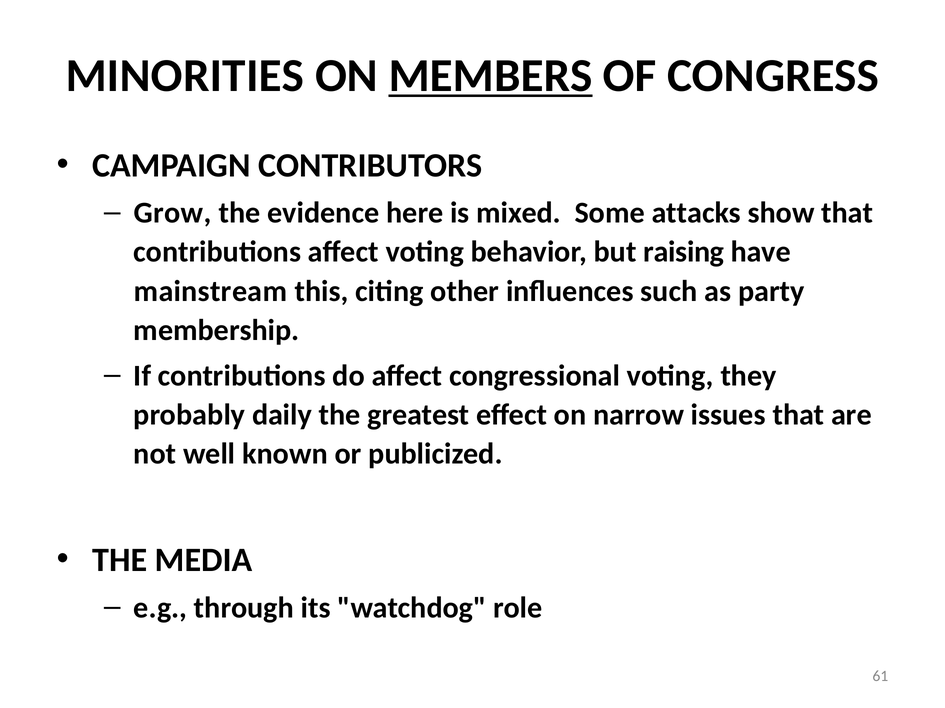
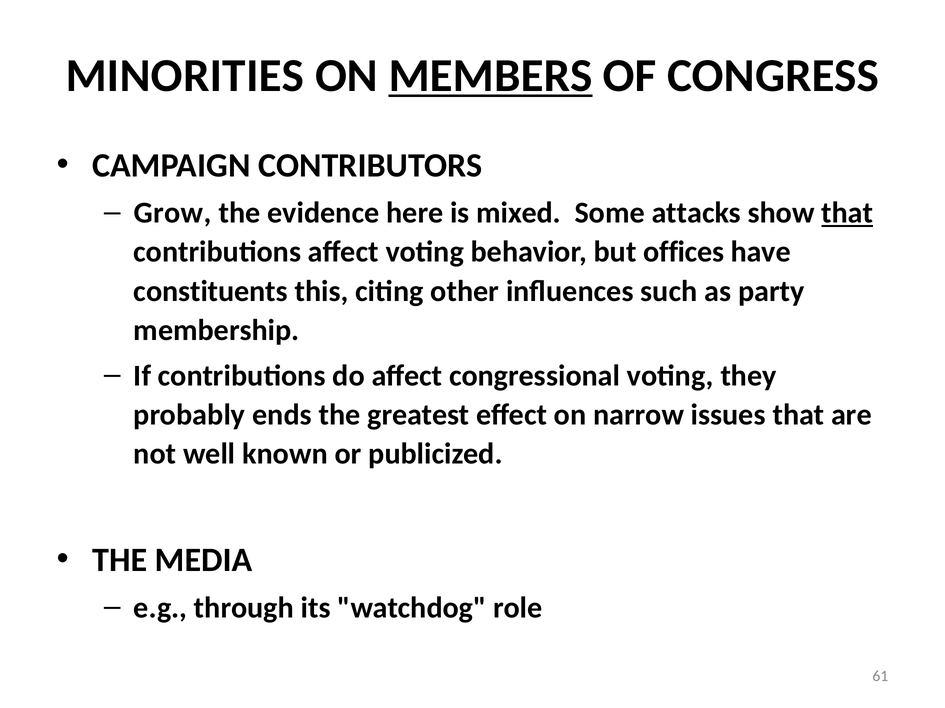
that at (847, 213) underline: none -> present
raising: raising -> offices
mainstream: mainstream -> constituents
daily: daily -> ends
